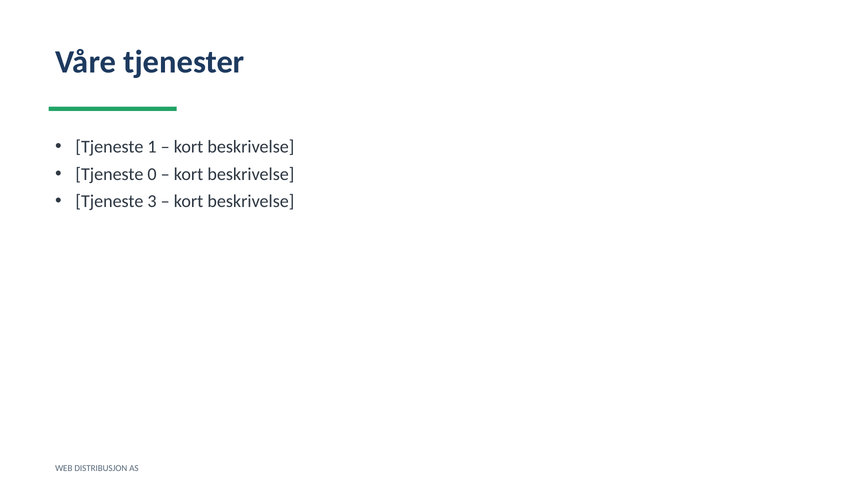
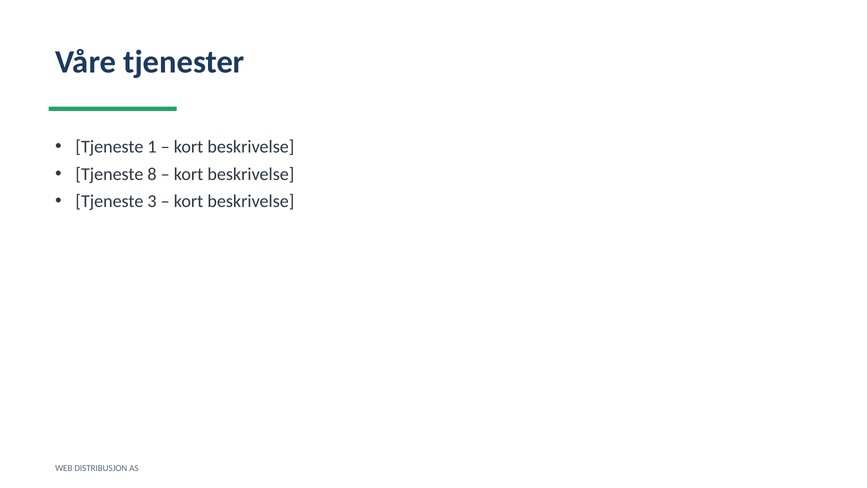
0: 0 -> 8
